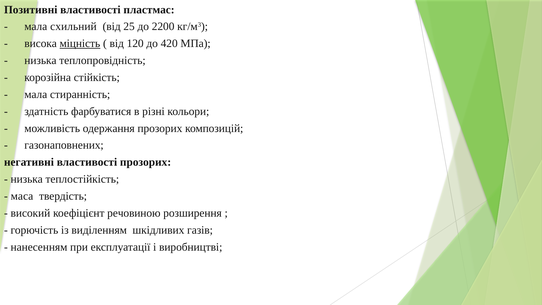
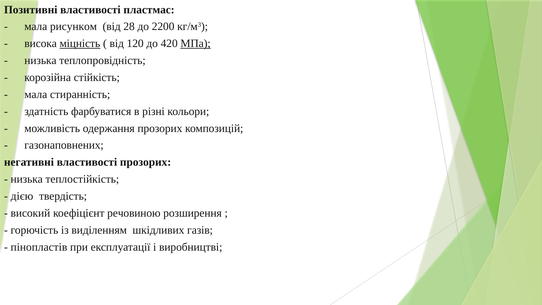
схильний: схильний -> рисунком
25: 25 -> 28
МПа underline: none -> present
маса: маса -> дією
нанесенням: нанесенням -> пінопластів
